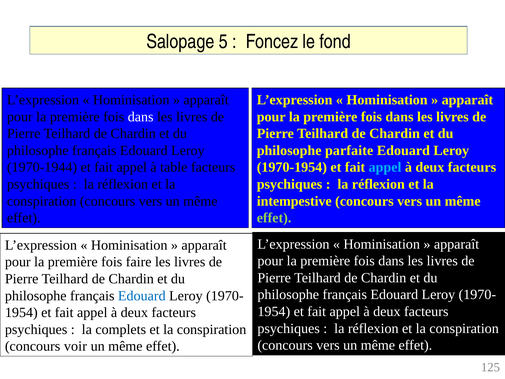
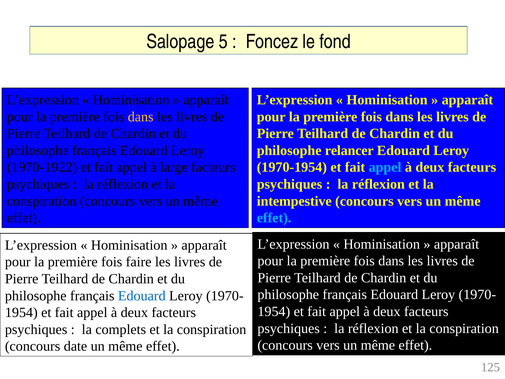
dans at (141, 117) colour: white -> yellow
parfaite: parfaite -> relancer
1970-1944: 1970-1944 -> 1970-1922
table: table -> large
effet at (274, 218) colour: light green -> light blue
voir: voir -> date
